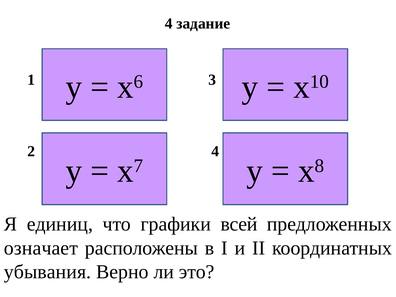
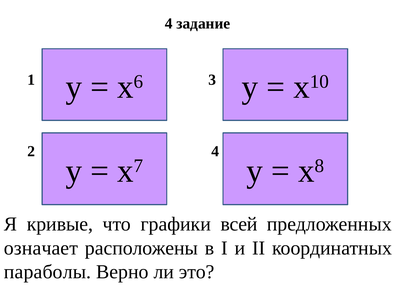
единиц: единиц -> кривые
убывания: убывания -> параболы
